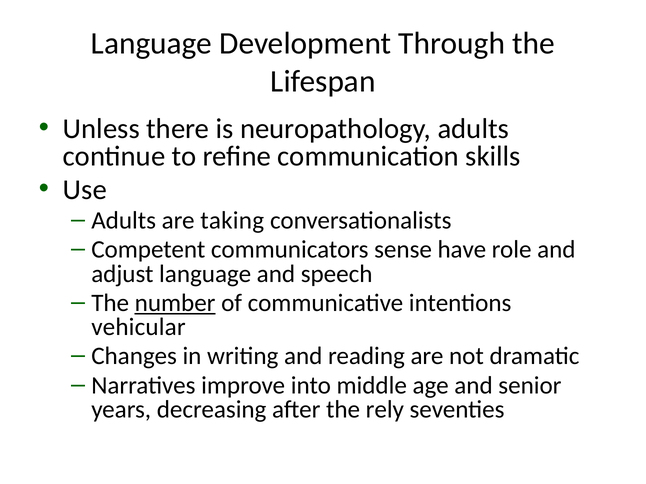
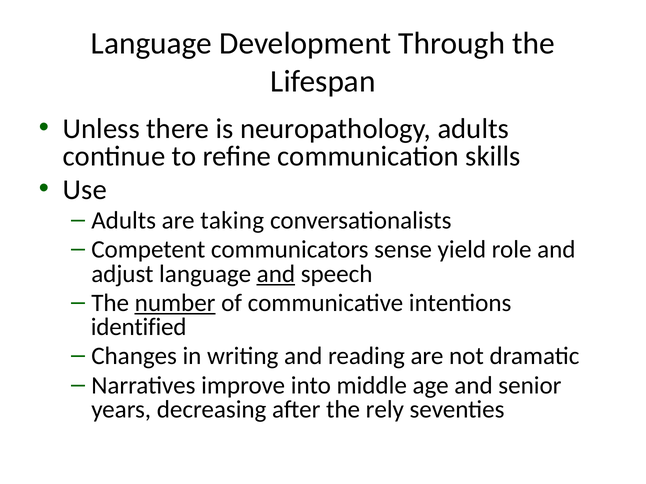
have: have -> yield
and at (276, 274) underline: none -> present
vehicular: vehicular -> identified
